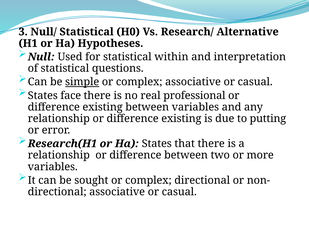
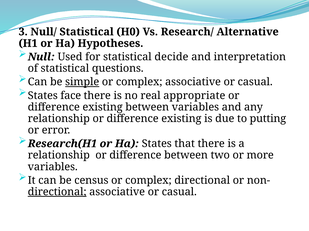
within: within -> decide
professional: professional -> appropriate
sought: sought -> census
directional at (57, 192) underline: none -> present
